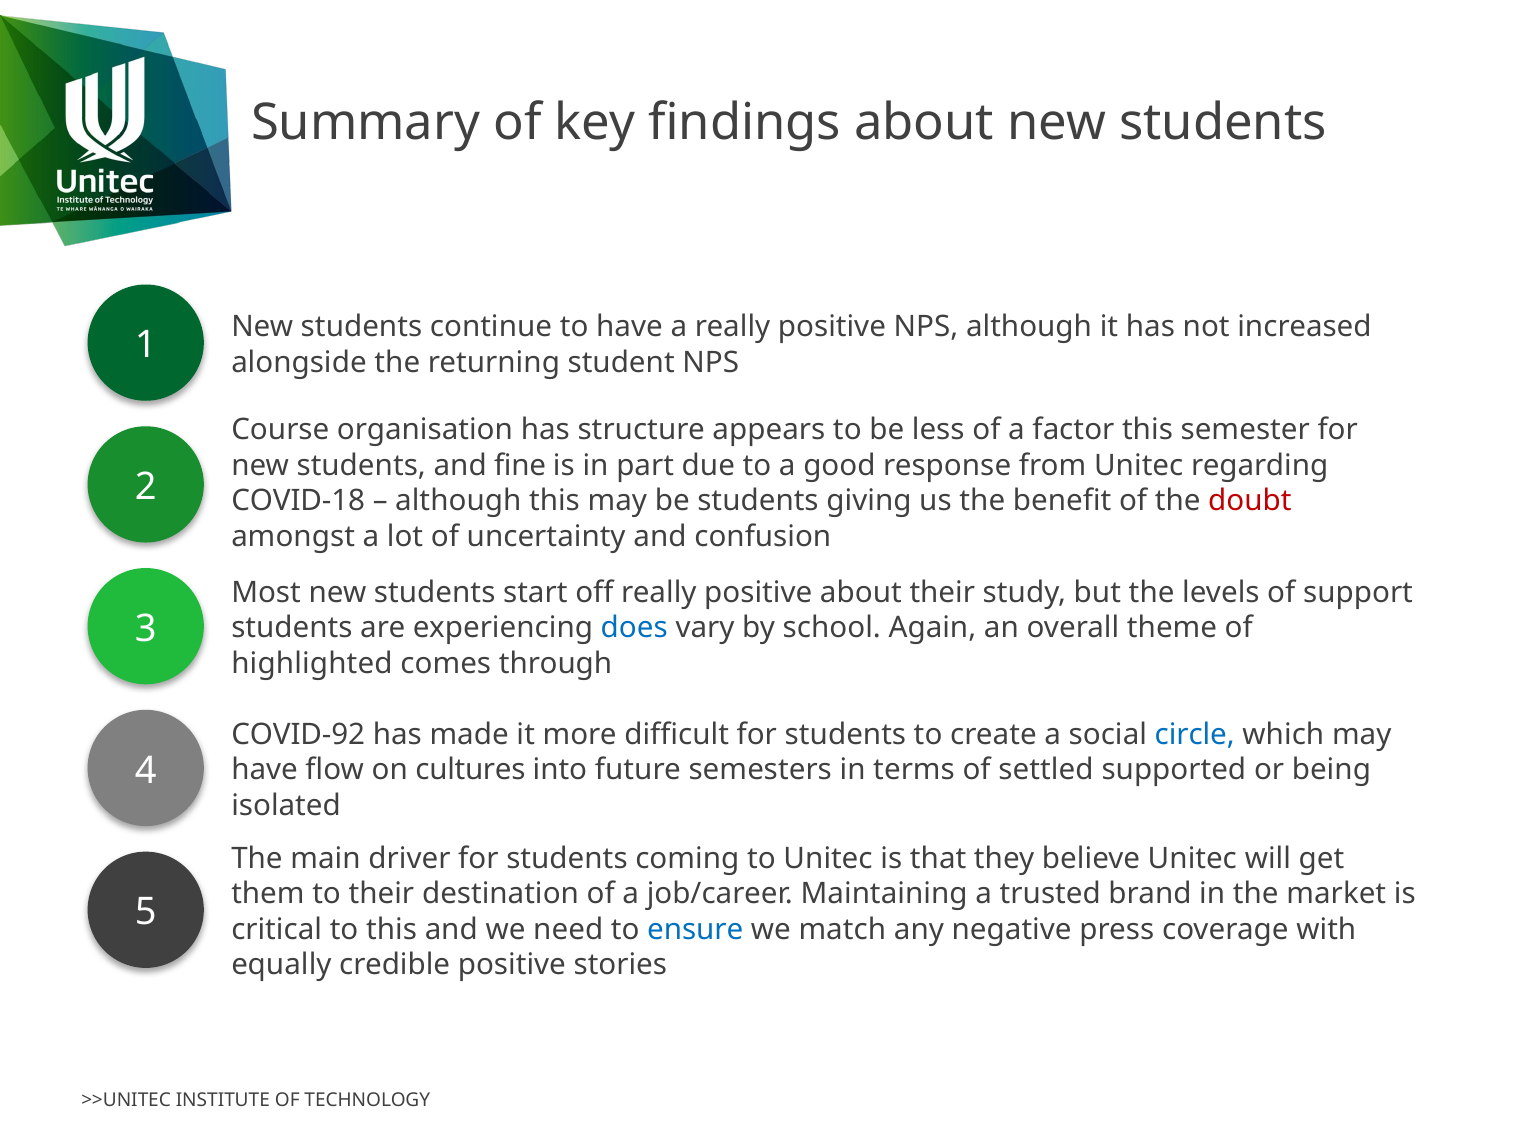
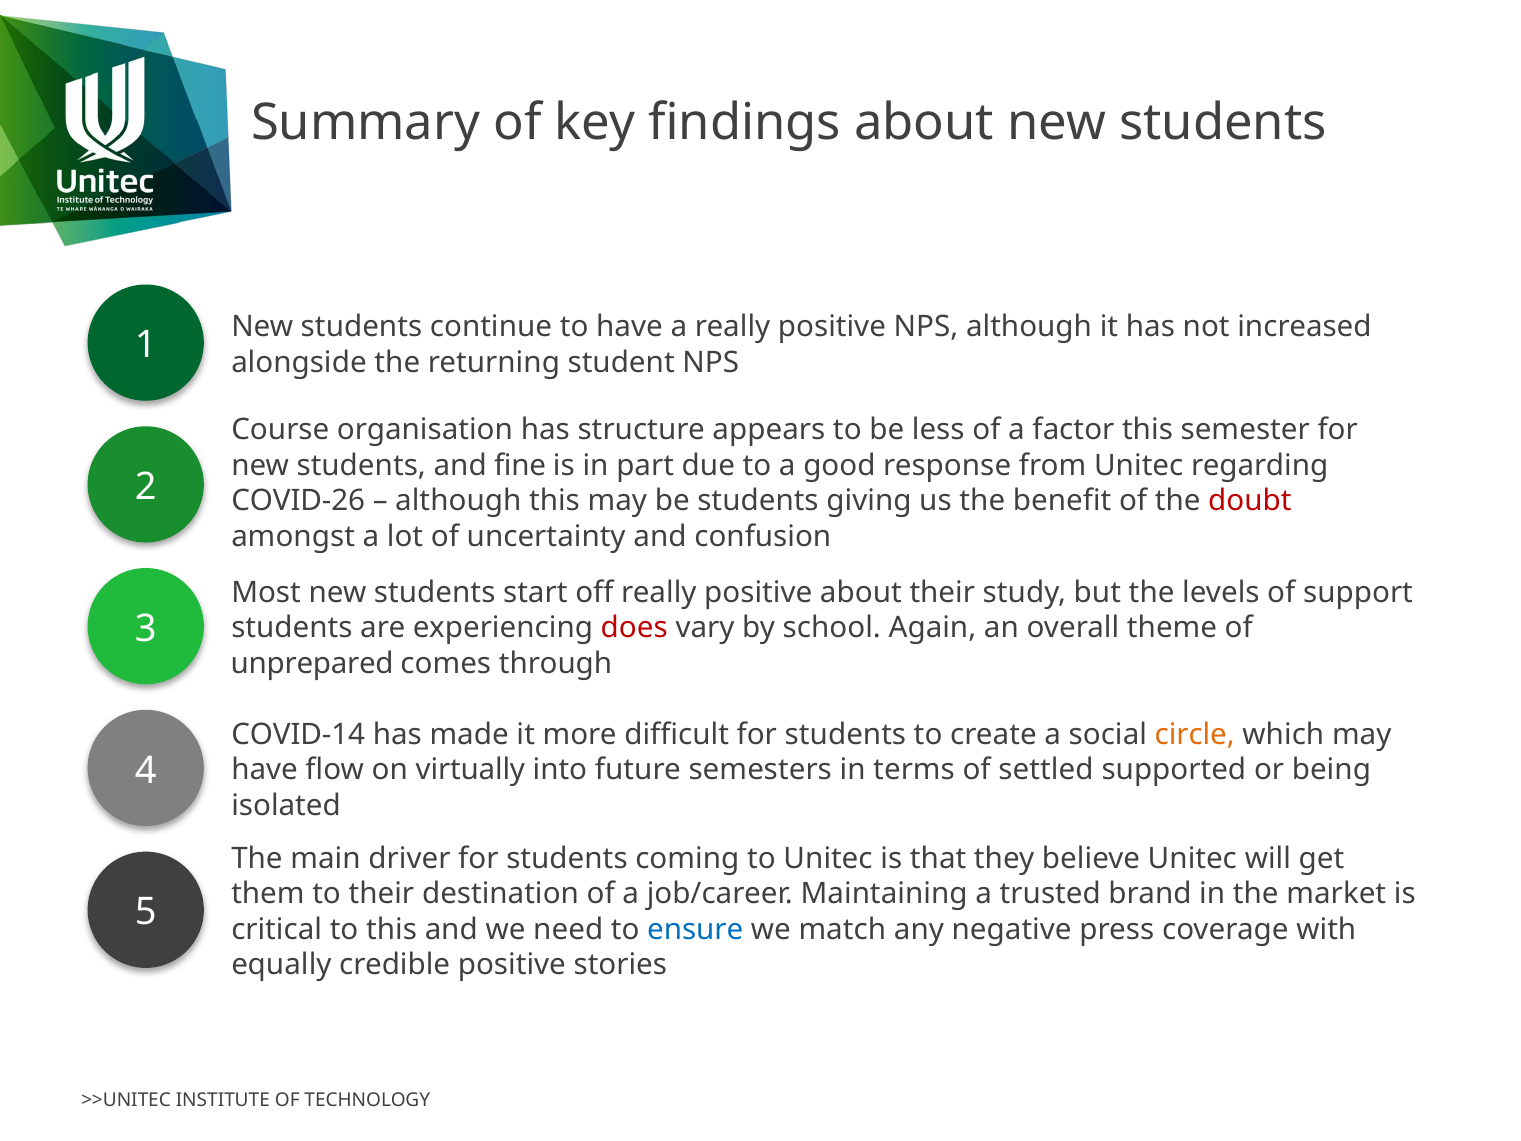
COVID-18: COVID-18 -> COVID-26
does colour: blue -> red
highlighted: highlighted -> unprepared
COVID-92: COVID-92 -> COVID-14
circle colour: blue -> orange
cultures: cultures -> virtually
